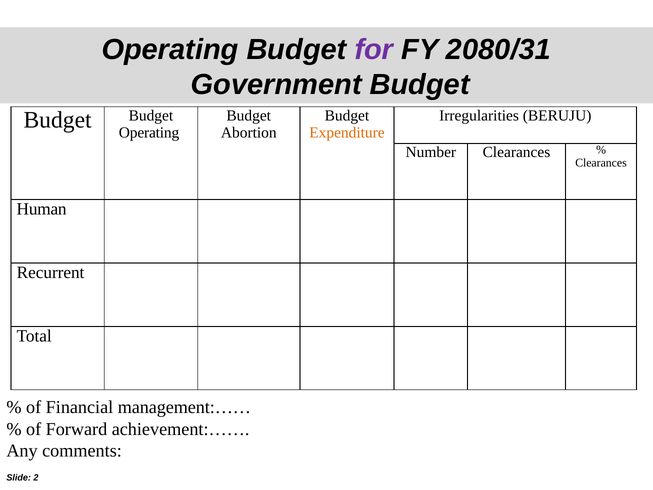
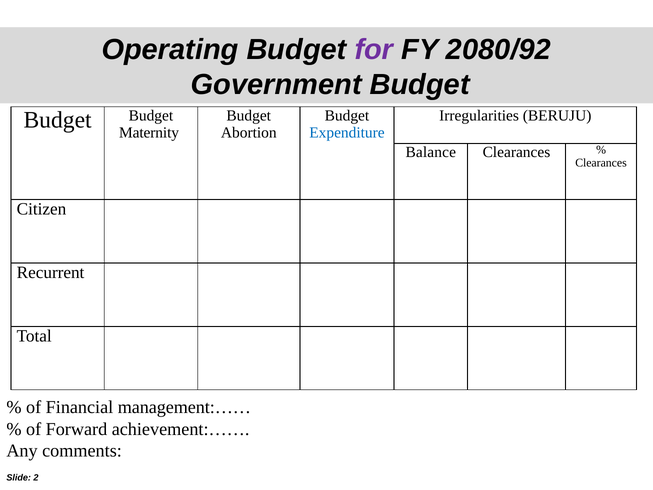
2080/31: 2080/31 -> 2080/92
Operating at (149, 133): Operating -> Maternity
Expenditure colour: orange -> blue
Number: Number -> Balance
Human: Human -> Citizen
